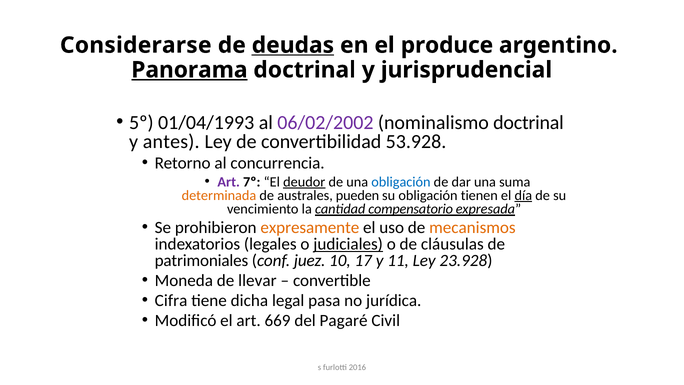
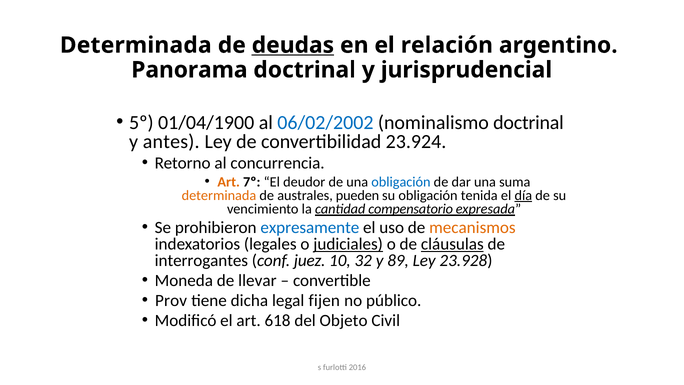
Considerarse at (136, 45): Considerarse -> Determinada
produce: produce -> relación
Panorama underline: present -> none
01/04/1993: 01/04/1993 -> 01/04/1900
06/02/2002 colour: purple -> blue
53.928: 53.928 -> 23.924
Art at (229, 182) colour: purple -> orange
deudor underline: present -> none
tienen: tienen -> tenida
expresamente colour: orange -> blue
cláusulas underline: none -> present
patrimoniales: patrimoniales -> interrogantes
17: 17 -> 32
11: 11 -> 89
Cifra: Cifra -> Prov
pasa: pasa -> fijen
jurídica: jurídica -> público
669: 669 -> 618
Pagaré: Pagaré -> Objeto
